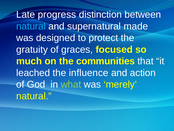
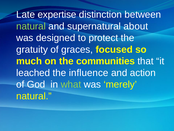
progress: progress -> expertise
natural at (31, 26) colour: light blue -> light green
made: made -> about
